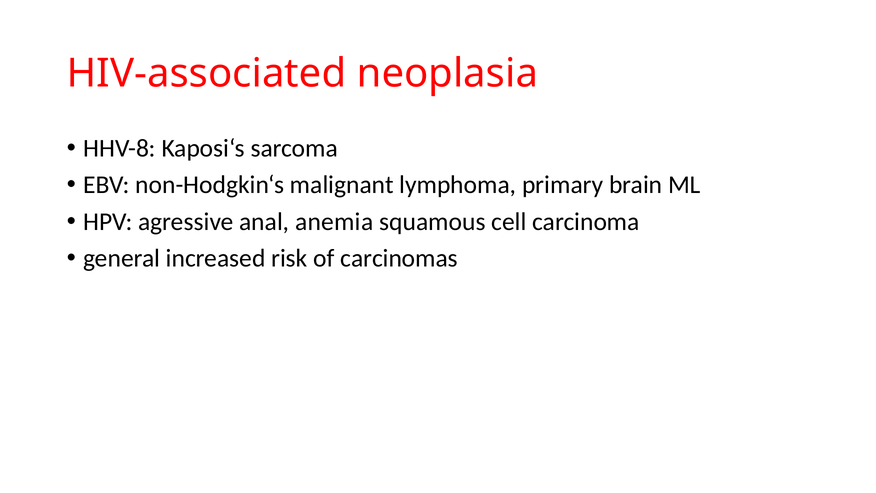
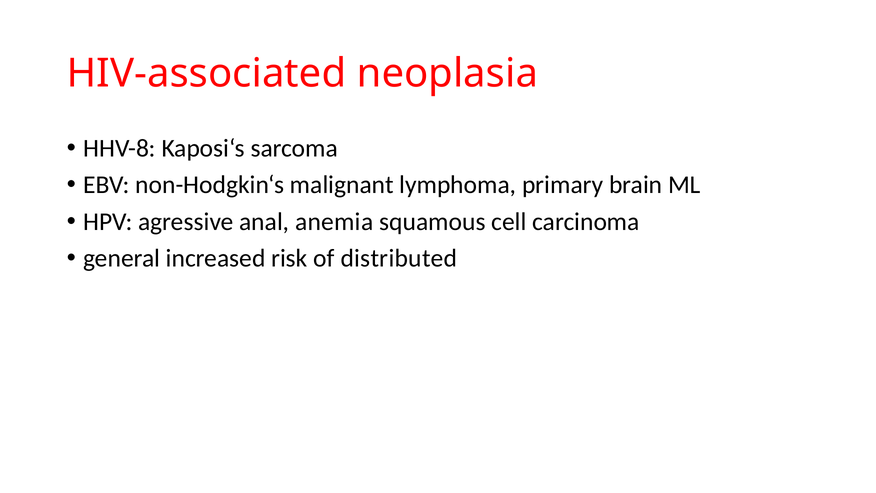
carcinomas: carcinomas -> distributed
